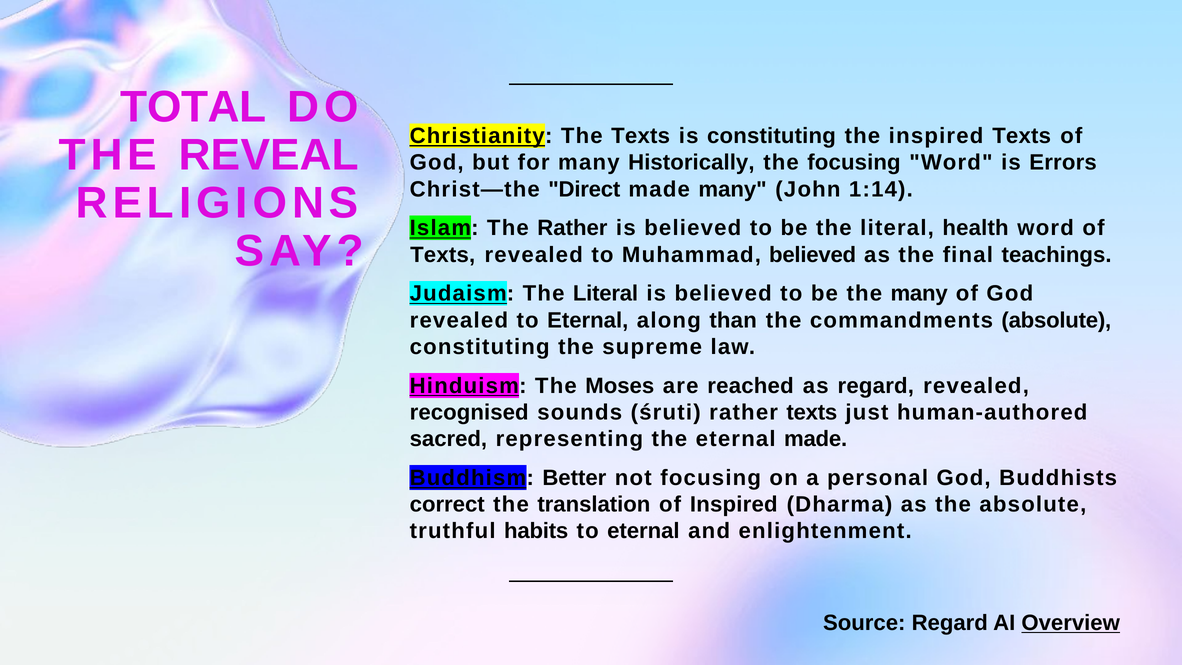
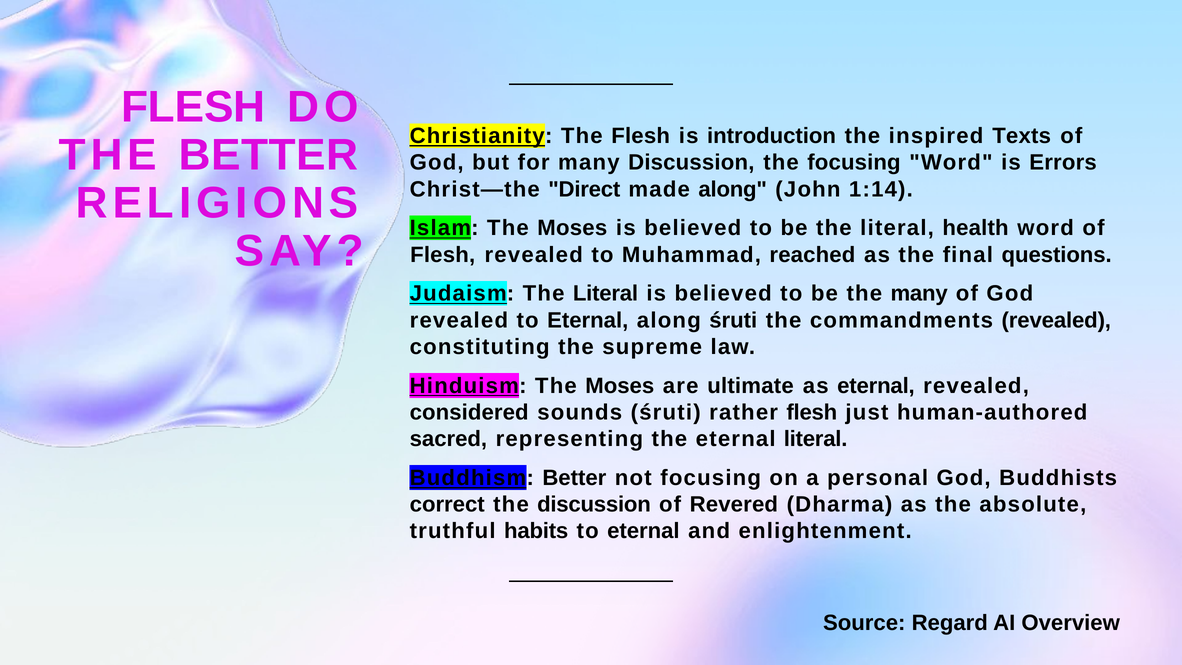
TOTAL at (193, 107): TOTAL -> FLESH
The Texts: Texts -> Flesh
is constituting: constituting -> introduction
THE REVEAL: REVEAL -> BETTER
many Historically: Historically -> Discussion
made many: many -> along
Islam The Rather: Rather -> Moses
Texts at (443, 255): Texts -> Flesh
Muhammad believed: believed -> reached
teachings: teachings -> questions
along than: than -> śruti
commandments absolute: absolute -> revealed
reached: reached -> ultimate
as regard: regard -> eternal
recognised: recognised -> considered
rather texts: texts -> flesh
eternal made: made -> literal
the translation: translation -> discussion
of Inspired: Inspired -> Revered
Overview underline: present -> none
